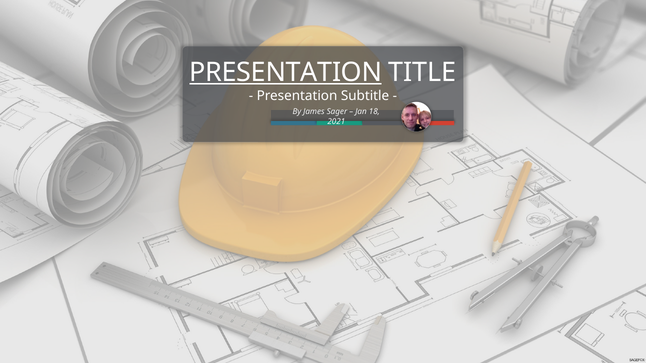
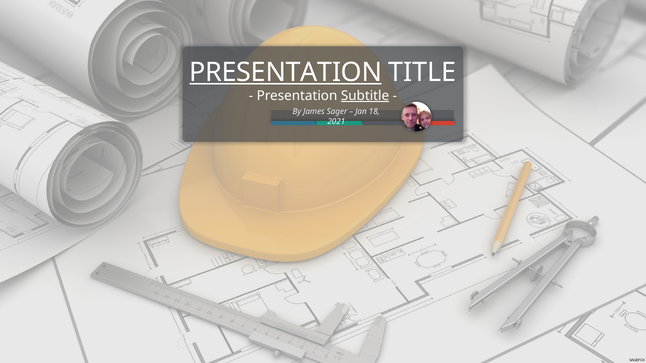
Subtitle underline: none -> present
